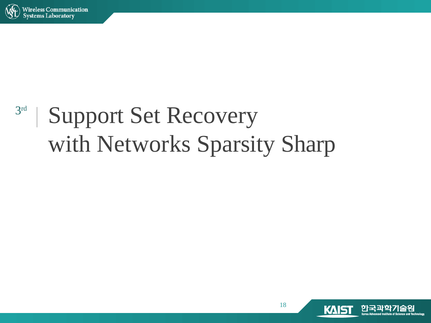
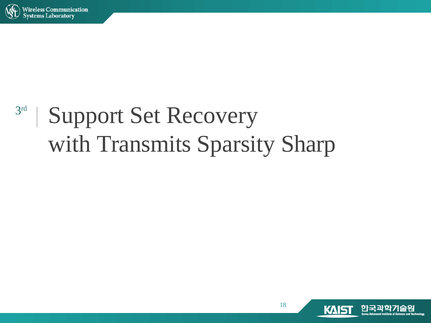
Networks: Networks -> Transmits
